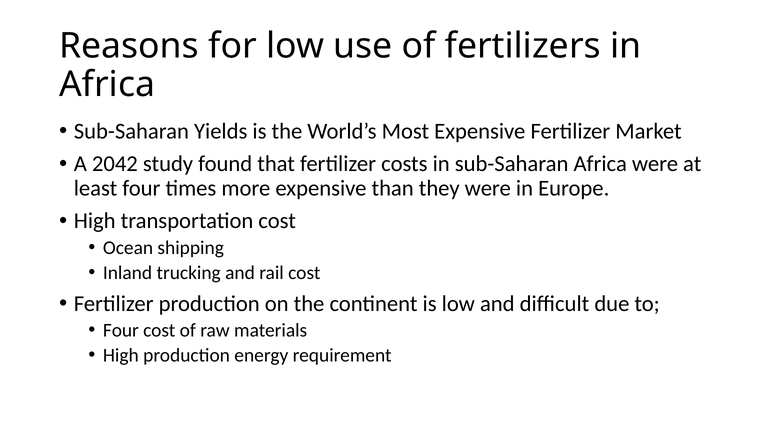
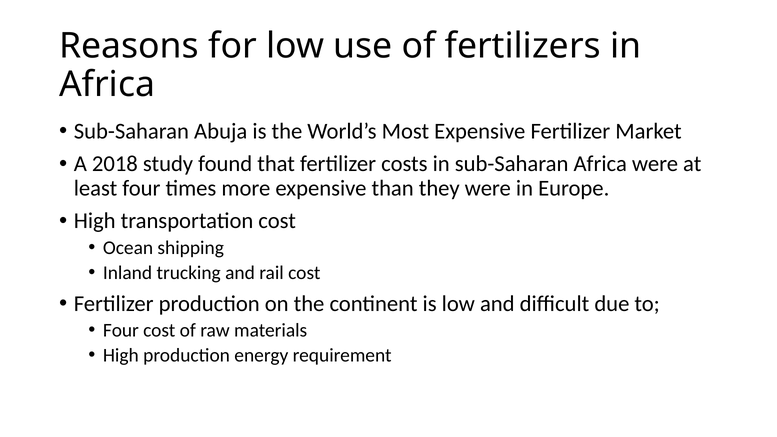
Yields: Yields -> Abuja
2042: 2042 -> 2018
